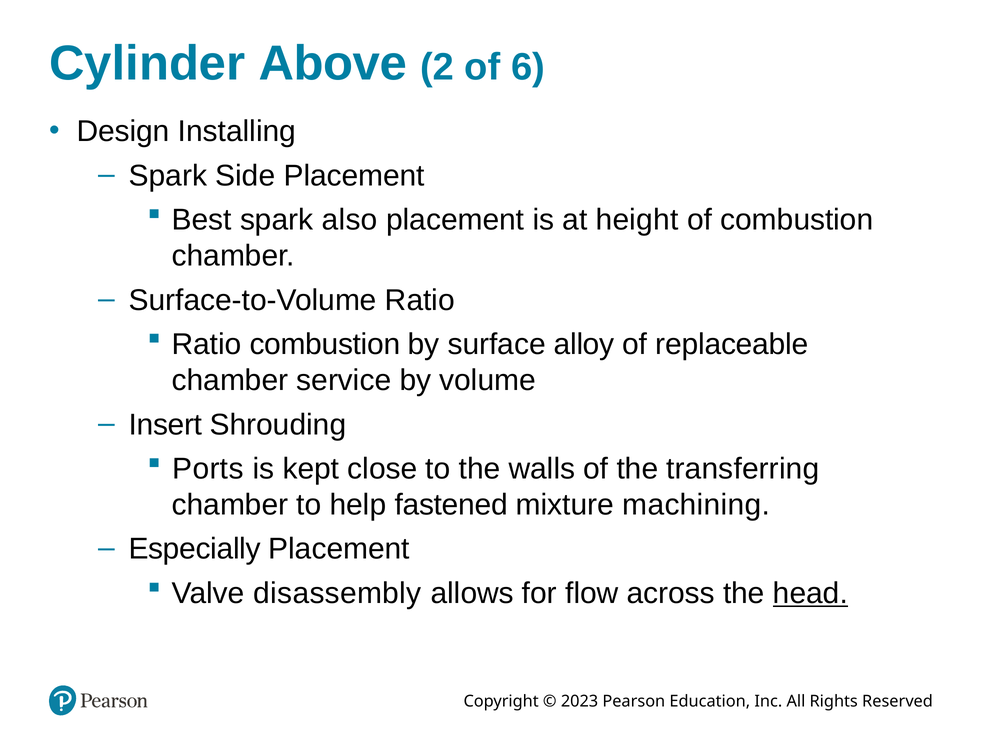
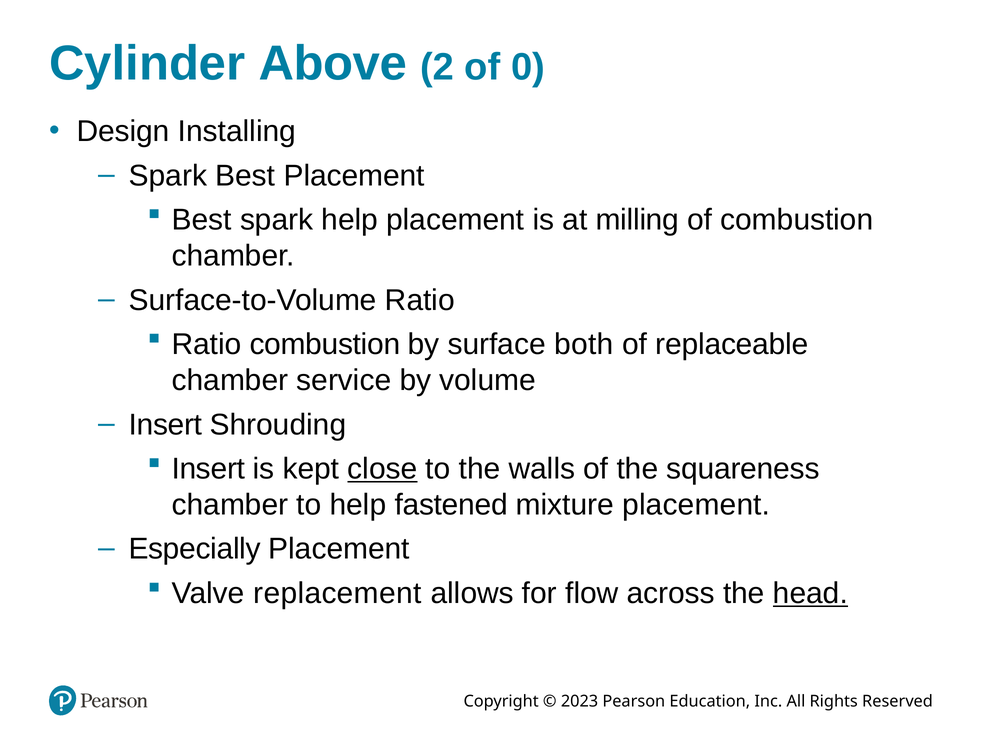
6: 6 -> 0
Spark Side: Side -> Best
spark also: also -> help
height: height -> milling
alloy: alloy -> both
Ports at (208, 469): Ports -> Insert
close underline: none -> present
transferring: transferring -> squareness
mixture machining: machining -> placement
disassembly: disassembly -> replacement
